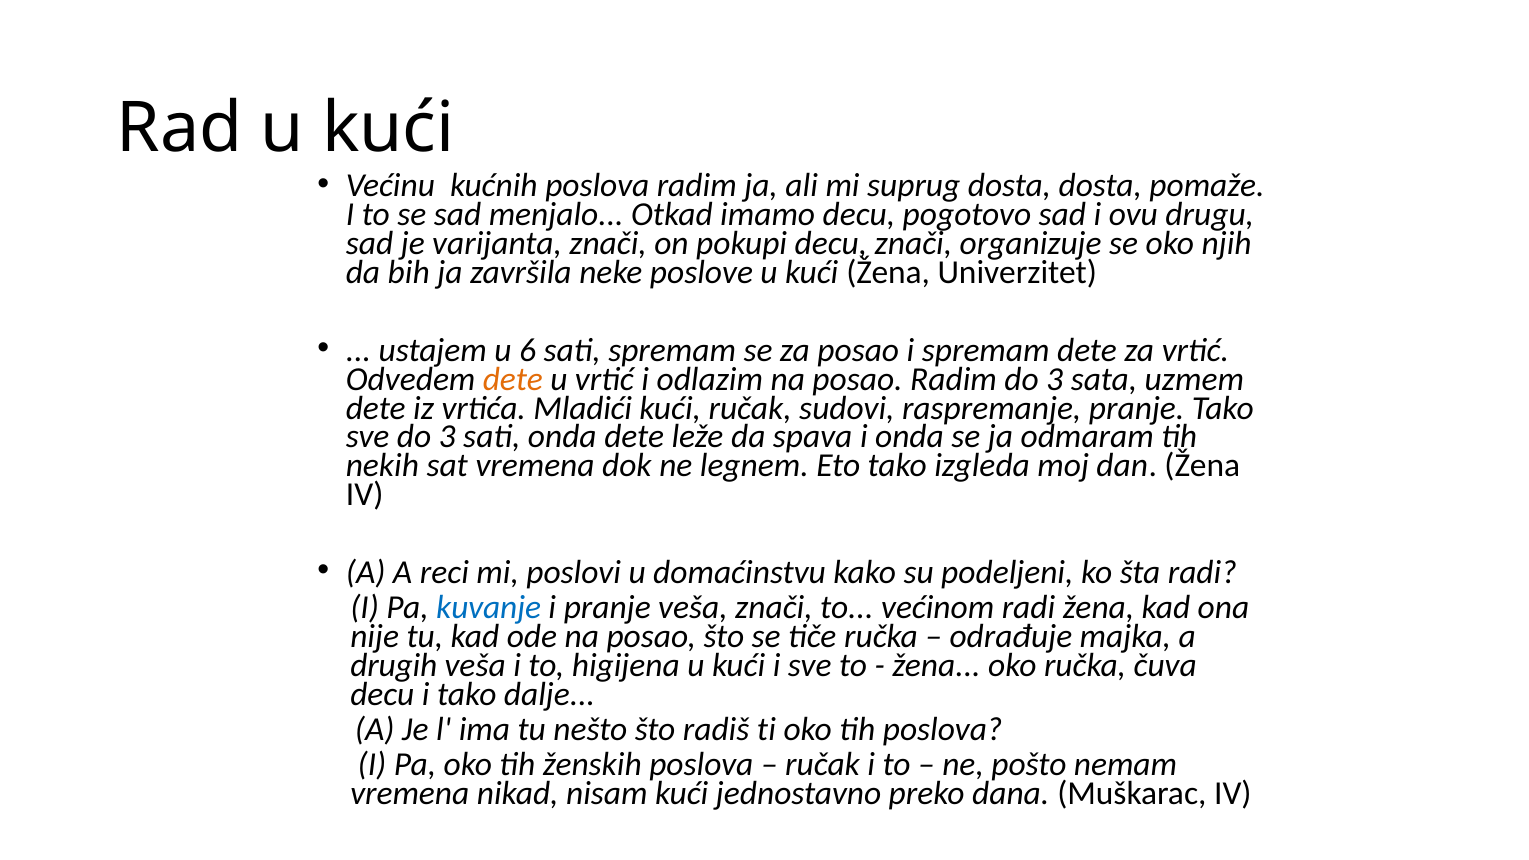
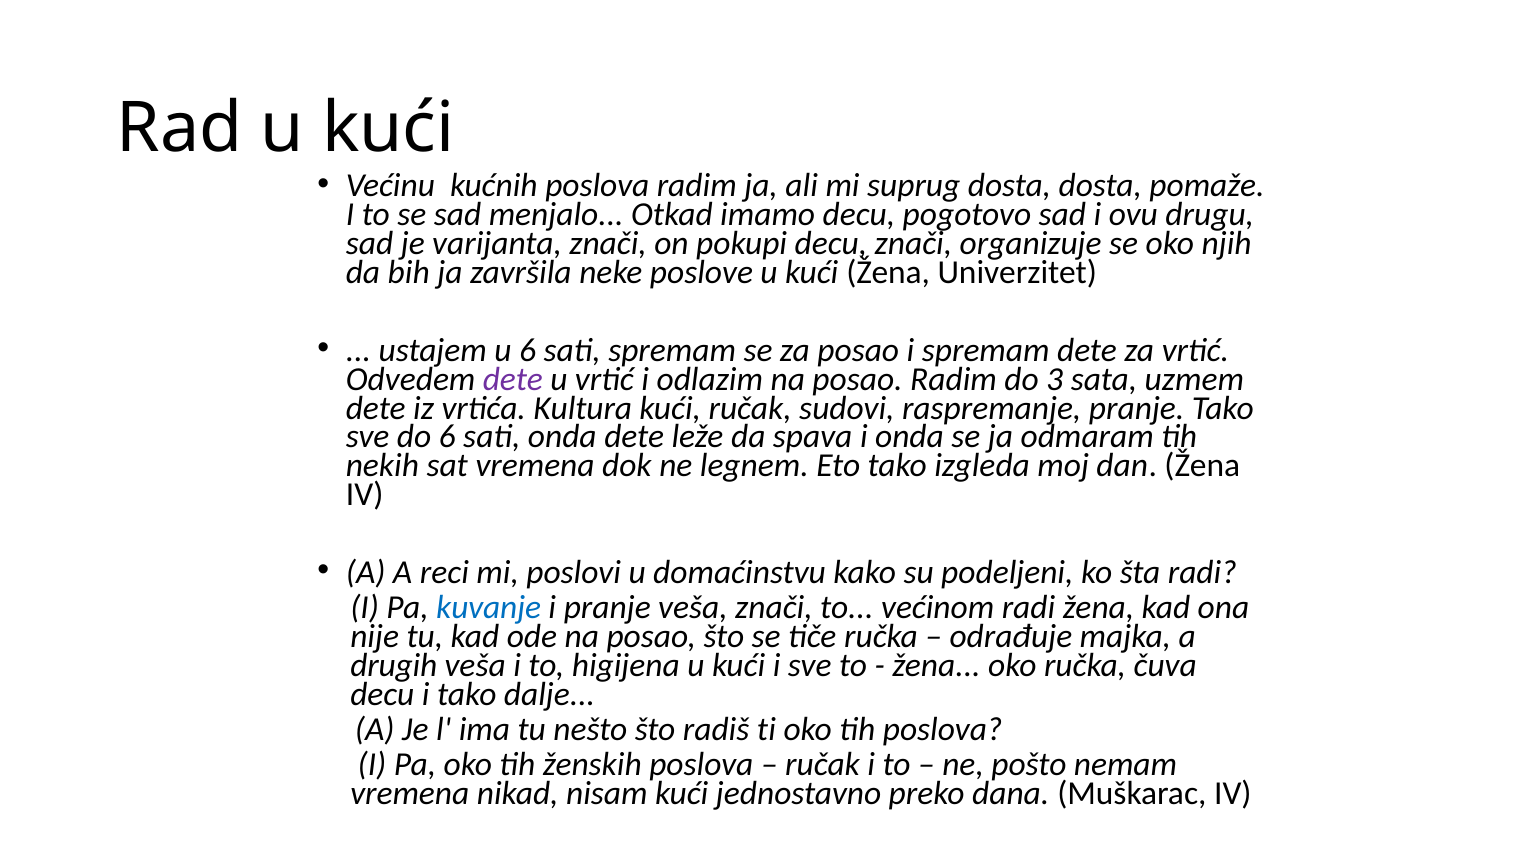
dete at (513, 379) colour: orange -> purple
Mladići: Mladići -> Kultura
sve do 3: 3 -> 6
